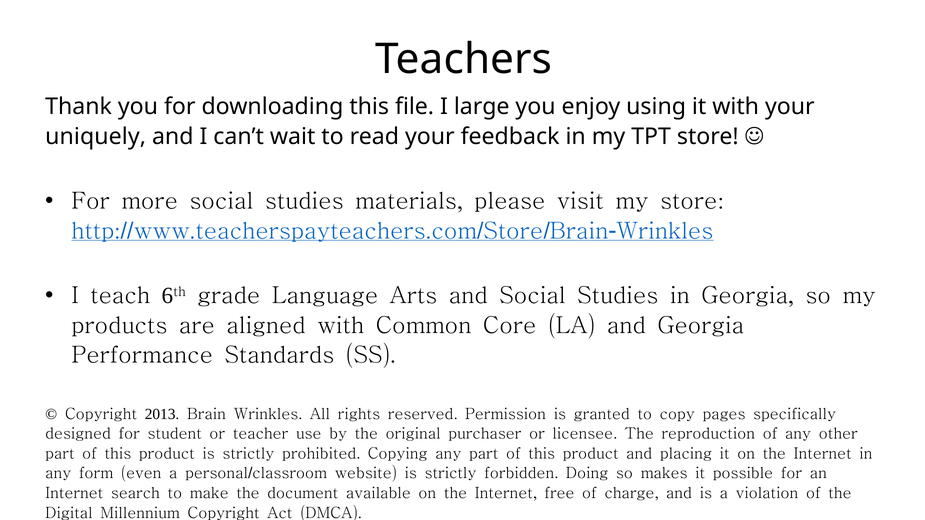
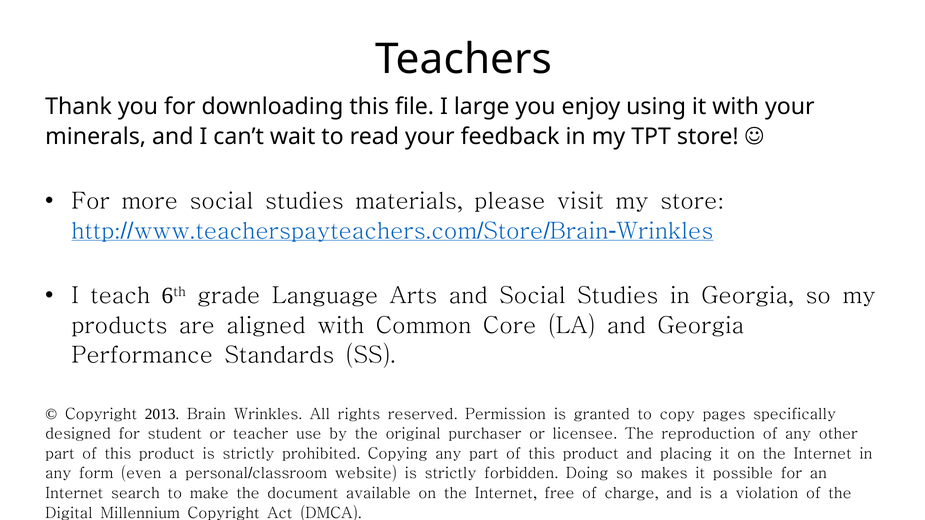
uniquely: uniquely -> minerals
